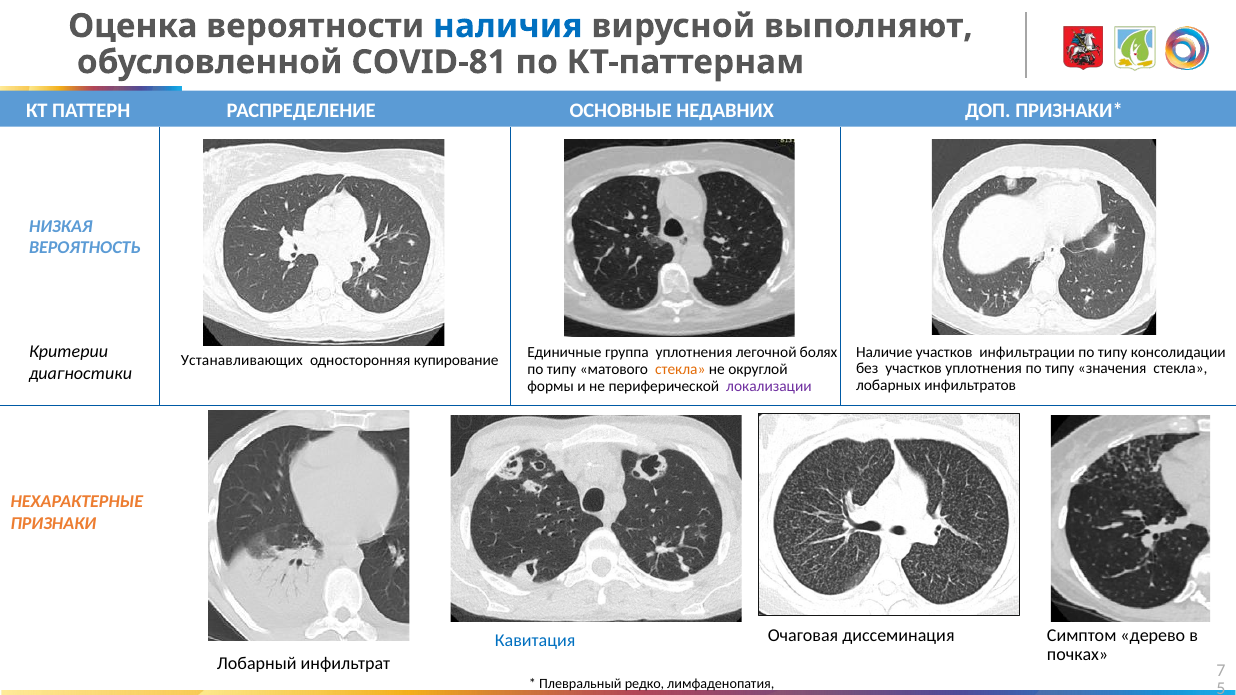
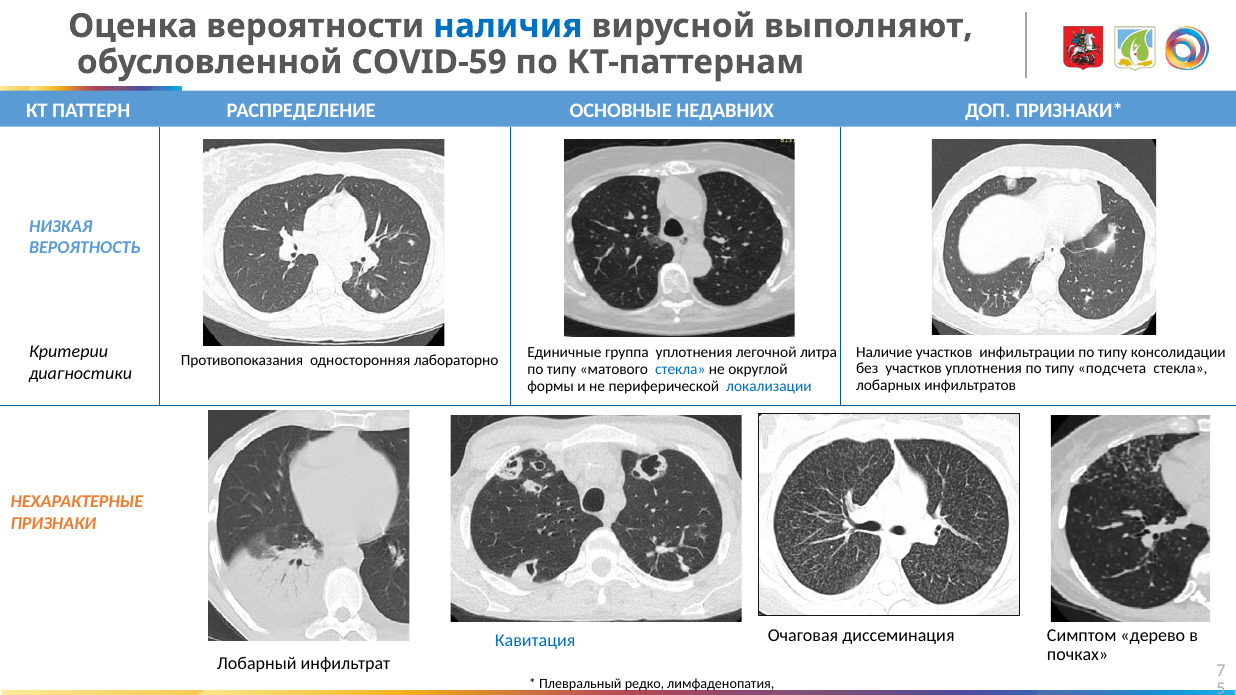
COVID-81: COVID-81 -> COVID-59
болях: болях -> литра
Устанавливающих: Устанавливающих -> Противопоказания
купирование: купирование -> лабораторно
значения: значения -> подсчета
стекла at (680, 369) colour: orange -> blue
локализации colour: purple -> blue
